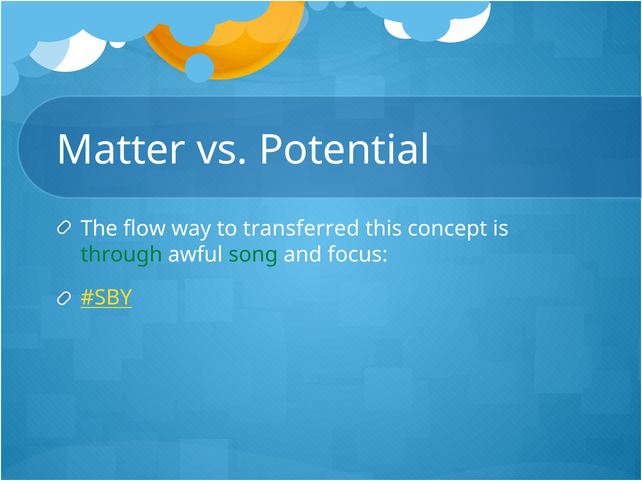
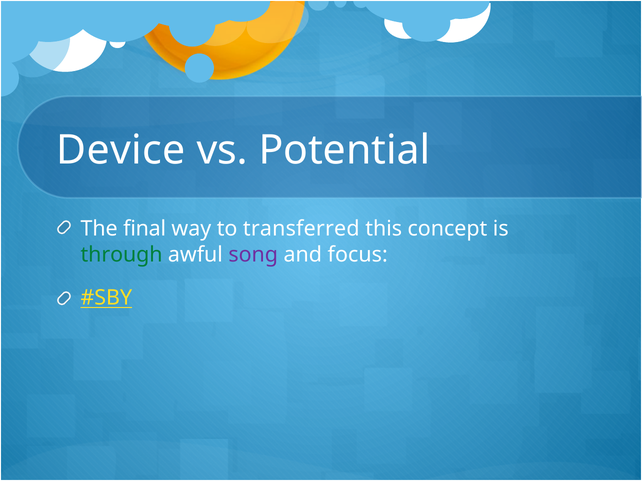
Matter: Matter -> Device
flow: flow -> final
song colour: green -> purple
